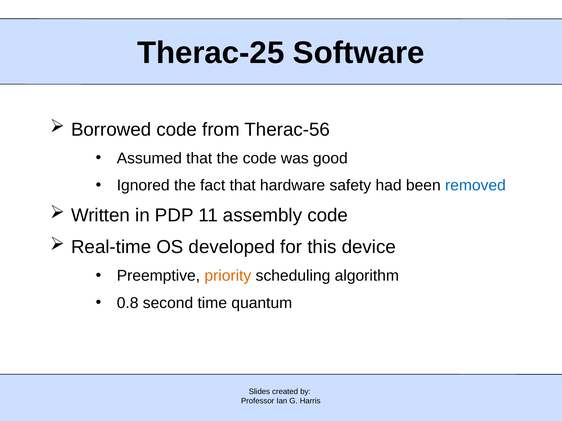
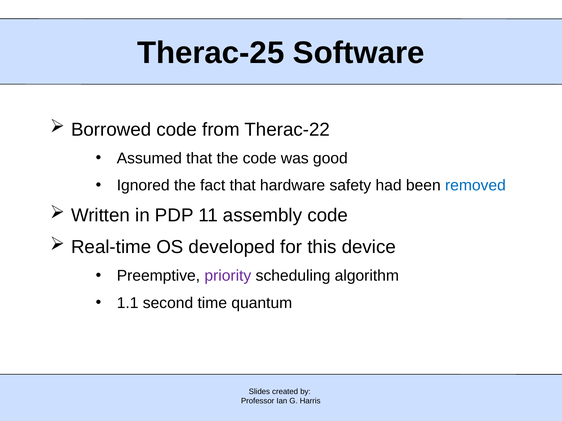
Therac-56: Therac-56 -> Therac-22
priority colour: orange -> purple
0.8: 0.8 -> 1.1
